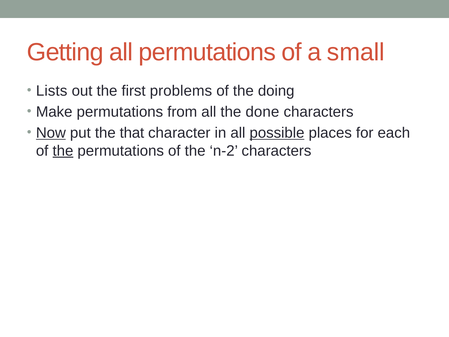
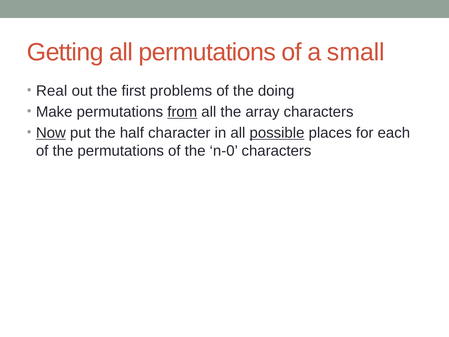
Lists: Lists -> Real
from underline: none -> present
done: done -> array
that: that -> half
the at (63, 151) underline: present -> none
n-2: n-2 -> n-0
